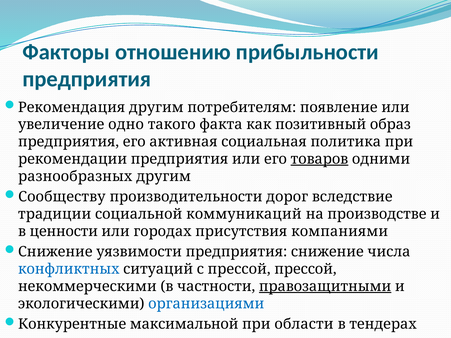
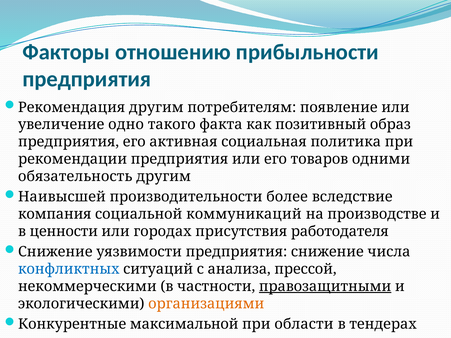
товаров underline: present -> none
разнообразных: разнообразных -> обязательность
Сообществу: Сообществу -> Наивысшей
дорог: дорог -> более
традиции: традиции -> компания
компаниями: компаниями -> работодателя
с прессой: прессой -> анализа
организациями colour: blue -> orange
